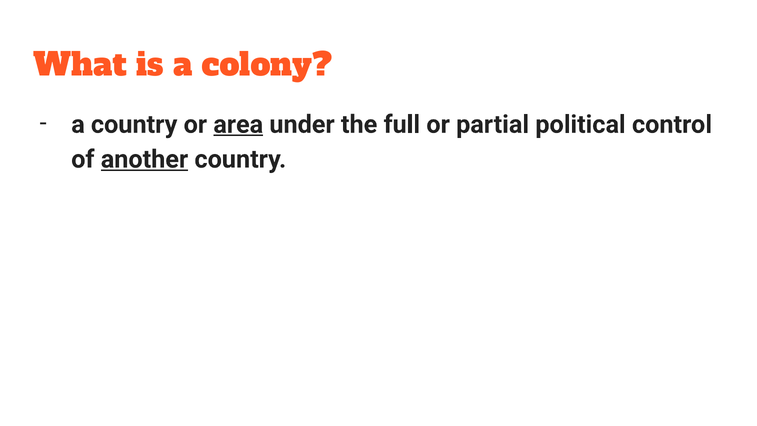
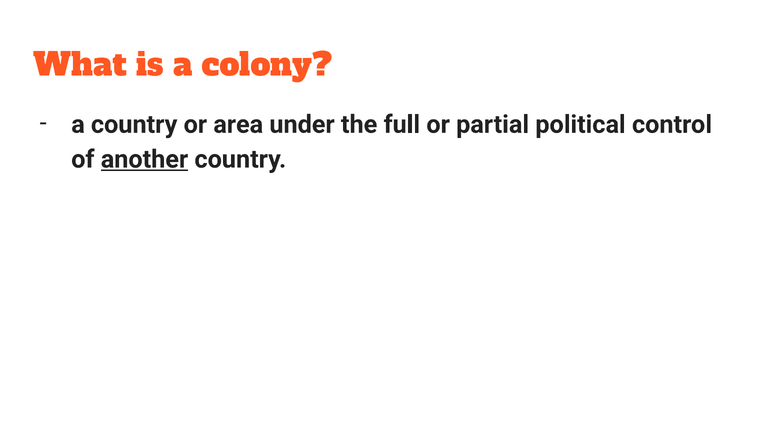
area underline: present -> none
